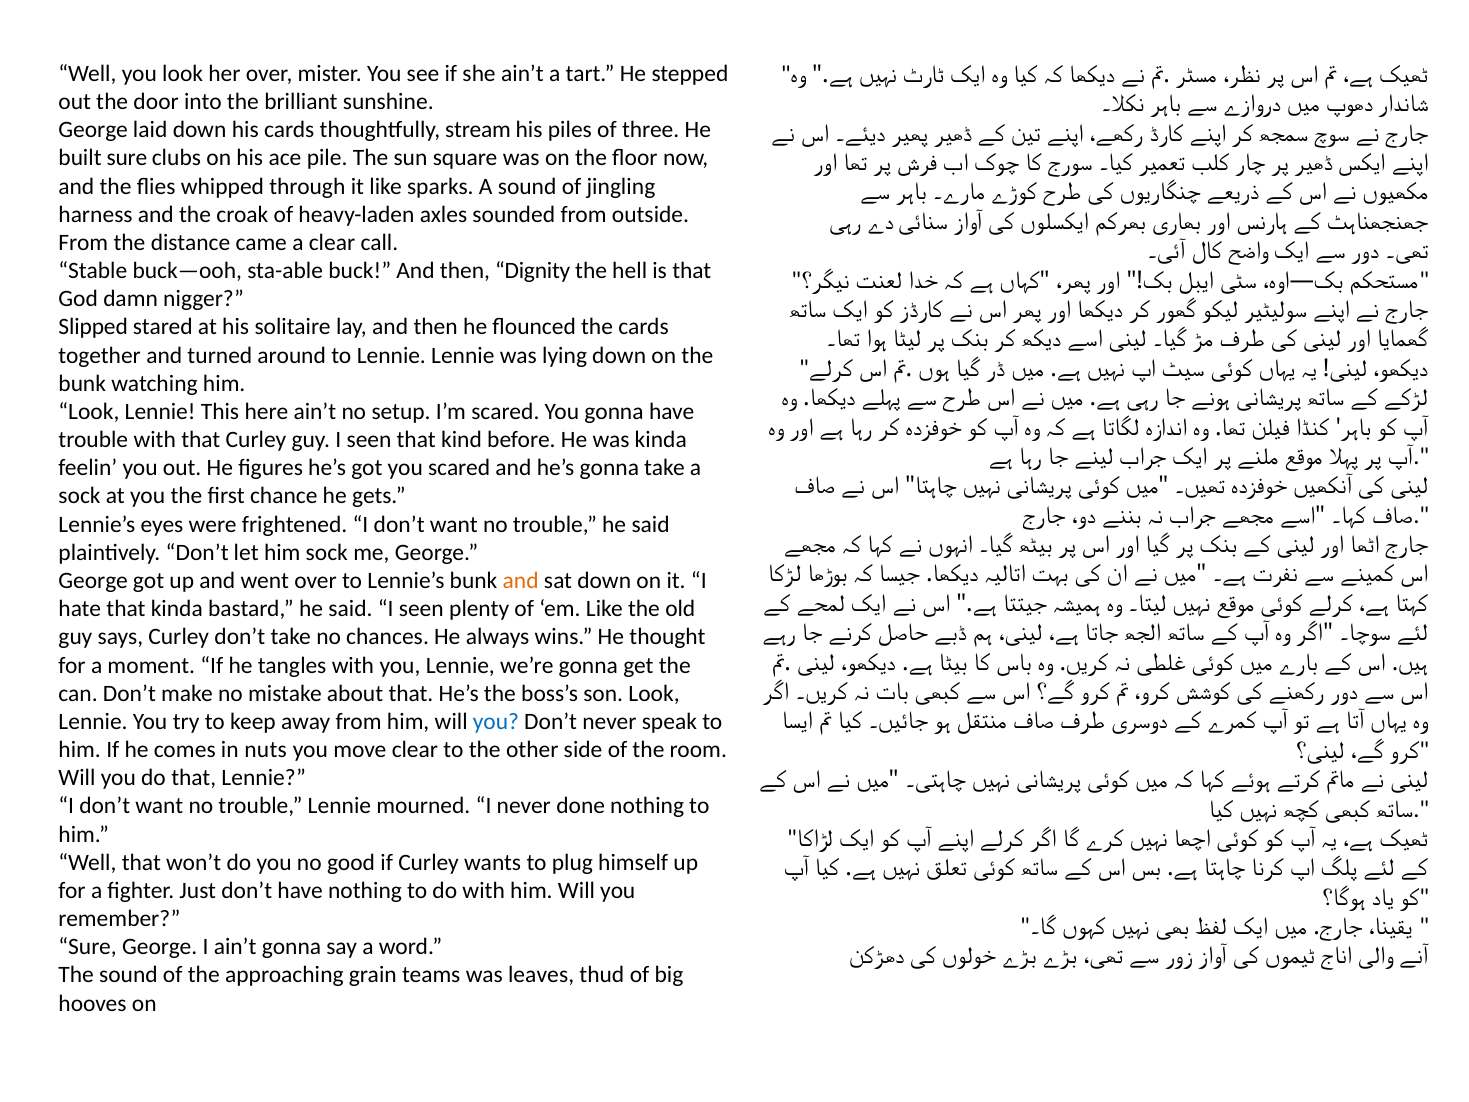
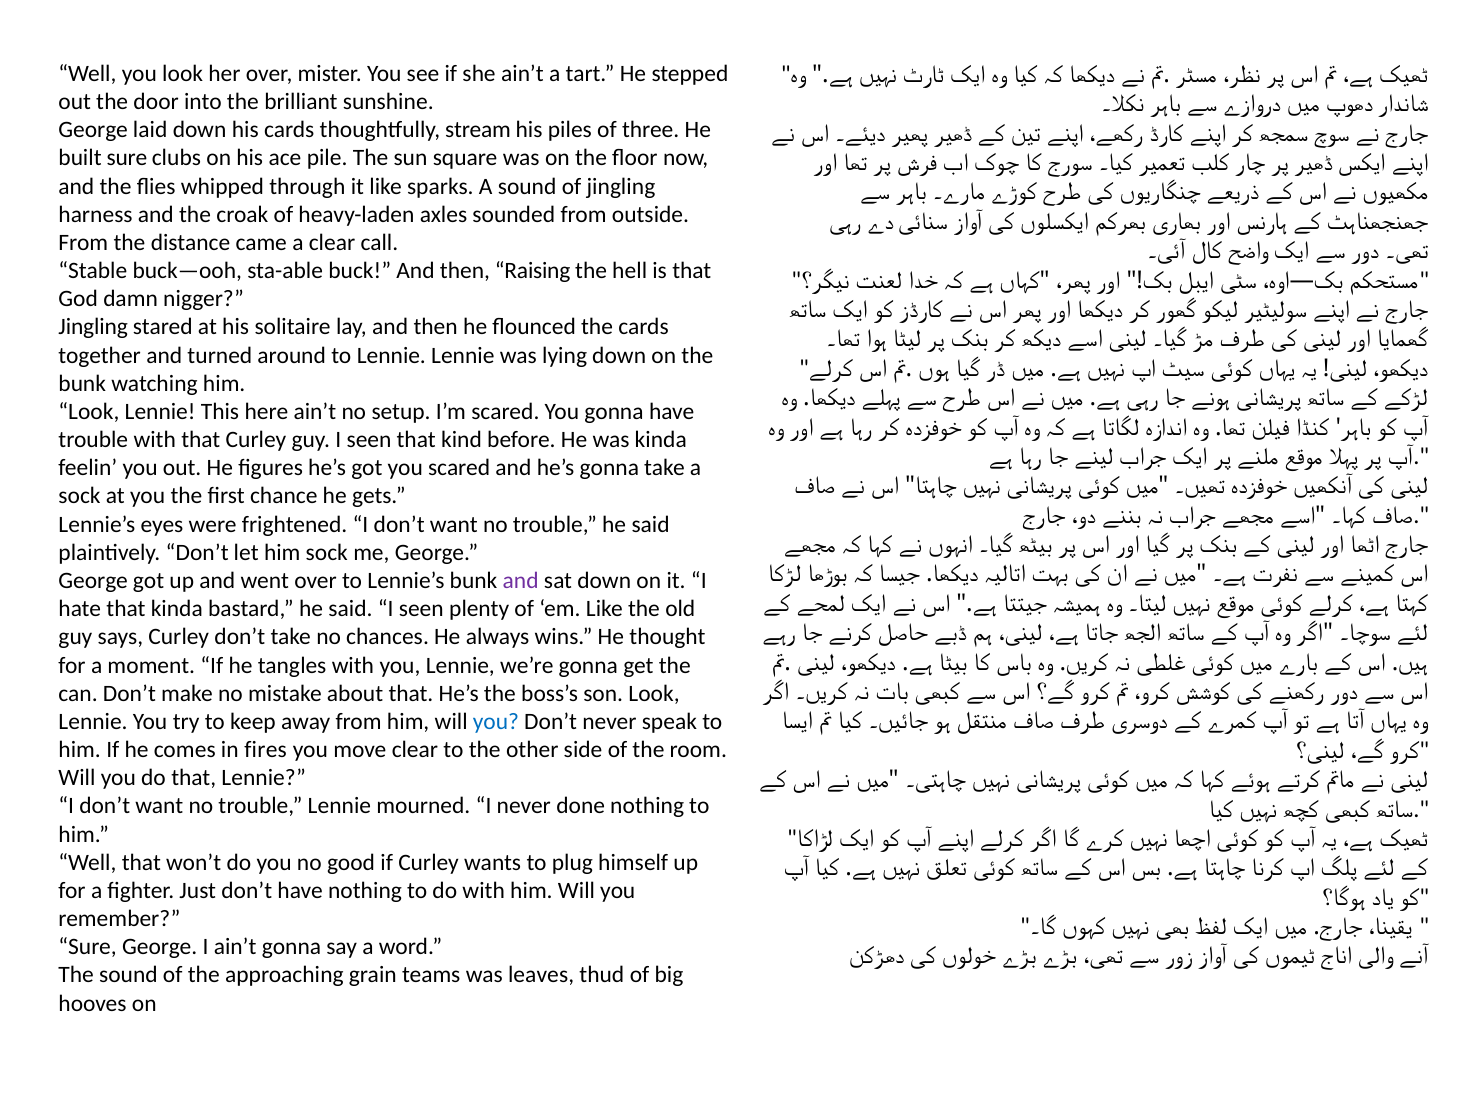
Dignity: Dignity -> Raising
Slipped at (93, 327): Slipped -> Jingling
and at (521, 581) colour: orange -> purple
nuts: nuts -> fires
